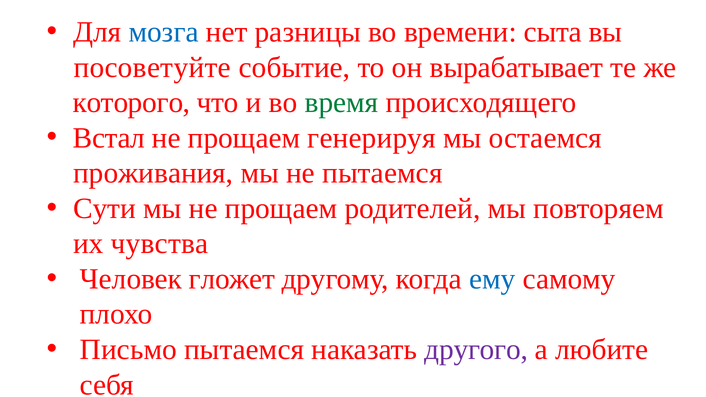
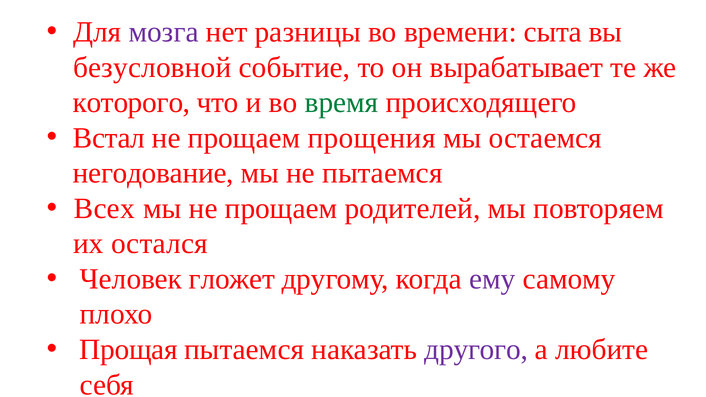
мозга colour: blue -> purple
посоветуйте: посоветуйте -> безусловной
генерируя: генерируя -> прощения
проживания: проживания -> негодование
Сути: Сути -> Всех
чувства: чувства -> остался
ему colour: blue -> purple
Письмо: Письмо -> Прощая
